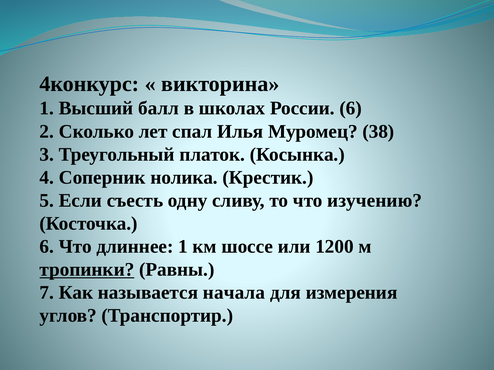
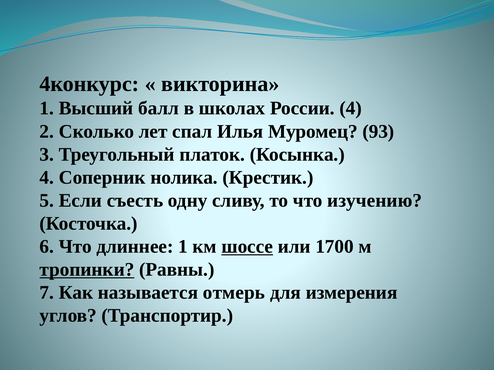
России 6: 6 -> 4
38: 38 -> 93
шоссе underline: none -> present
1200: 1200 -> 1700
начала: начала -> отмерь
